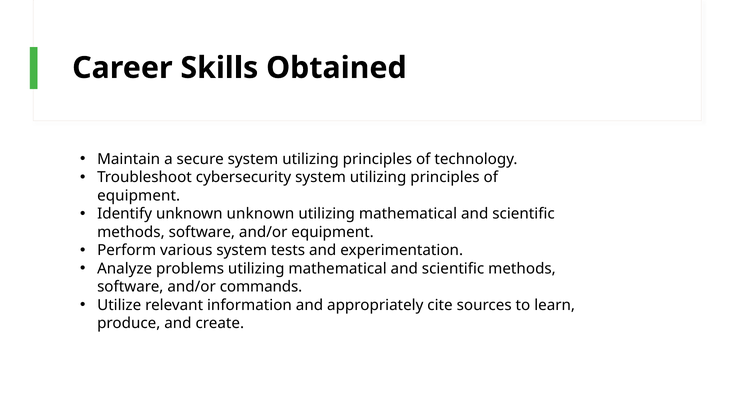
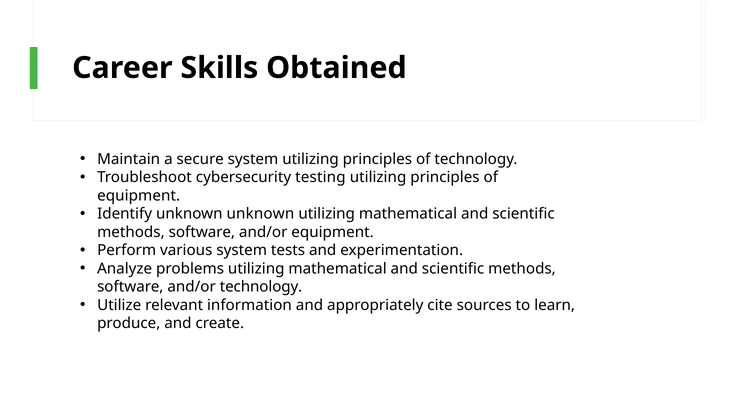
cybersecurity system: system -> testing
and/or commands: commands -> technology
